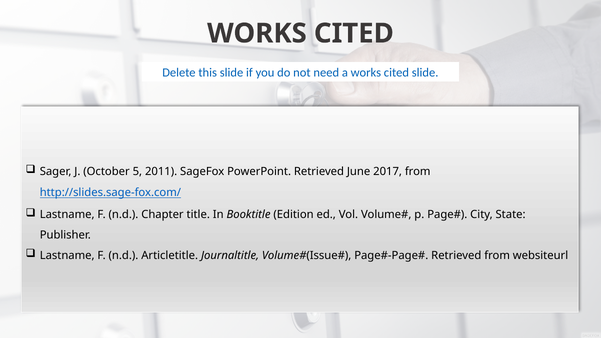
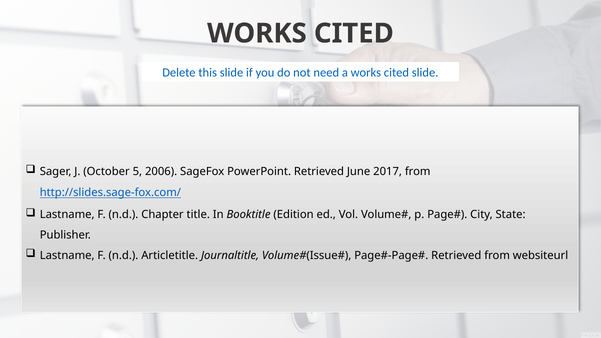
2011: 2011 -> 2006
